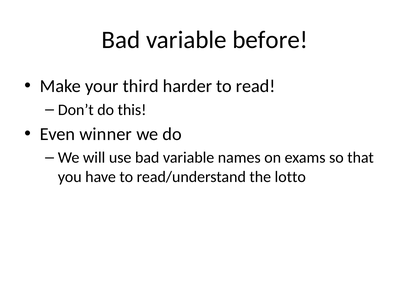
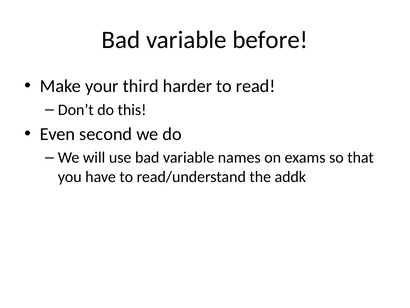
winner: winner -> second
lotto: lotto -> addk
